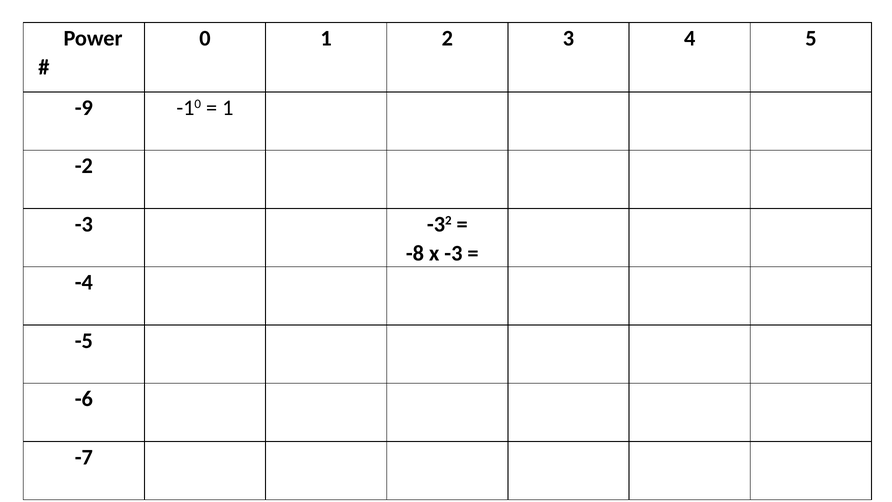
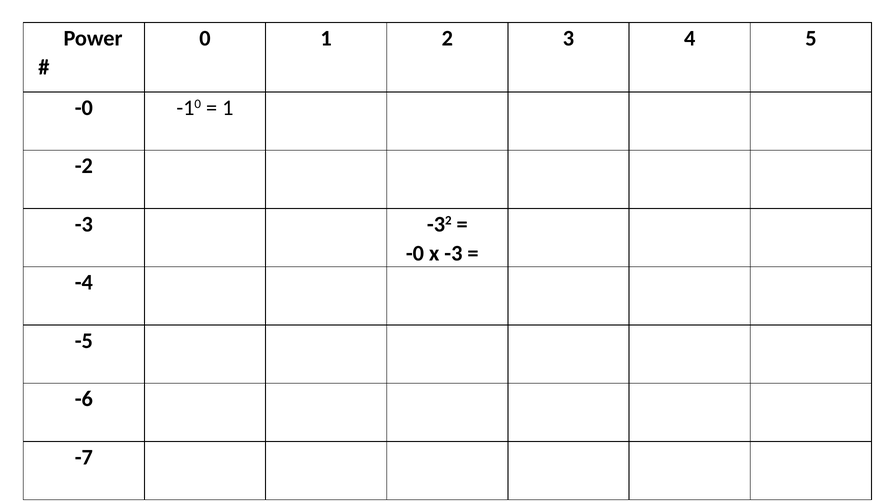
-9 at (84, 108): -9 -> -0
-8 at (415, 253): -8 -> -0
